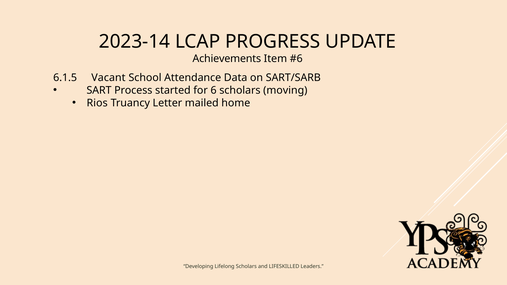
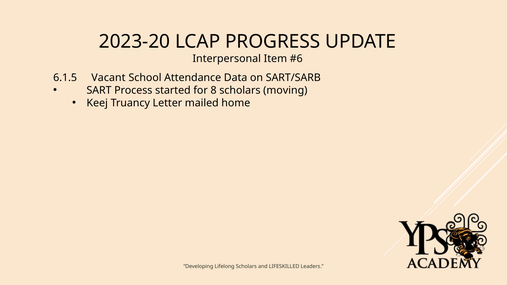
2023-14: 2023-14 -> 2023-20
Achievements: Achievements -> Interpersonal
6: 6 -> 8
Rios: Rios -> Keej
